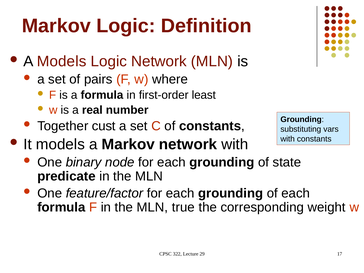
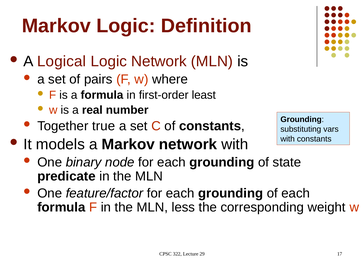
A Models: Models -> Logical
cust: cust -> true
true: true -> less
